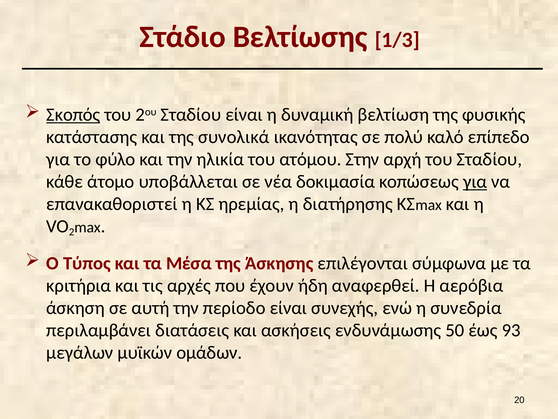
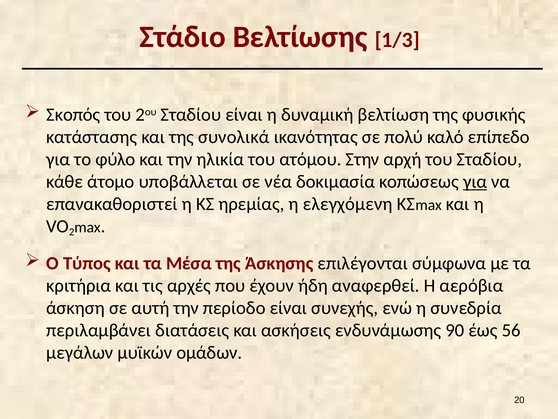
Σκοπός underline: present -> none
διατήρησης: διατήρησης -> ελεγχόμενη
50: 50 -> 90
93: 93 -> 56
